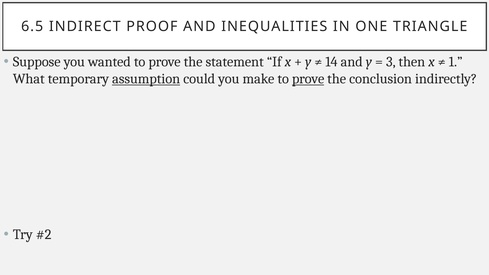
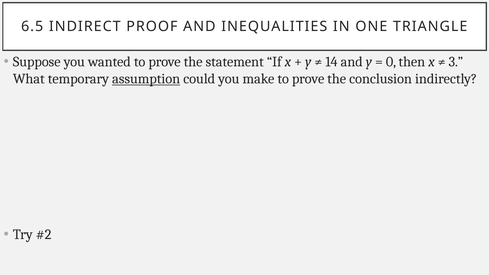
3: 3 -> 0
1: 1 -> 3
prove at (308, 79) underline: present -> none
